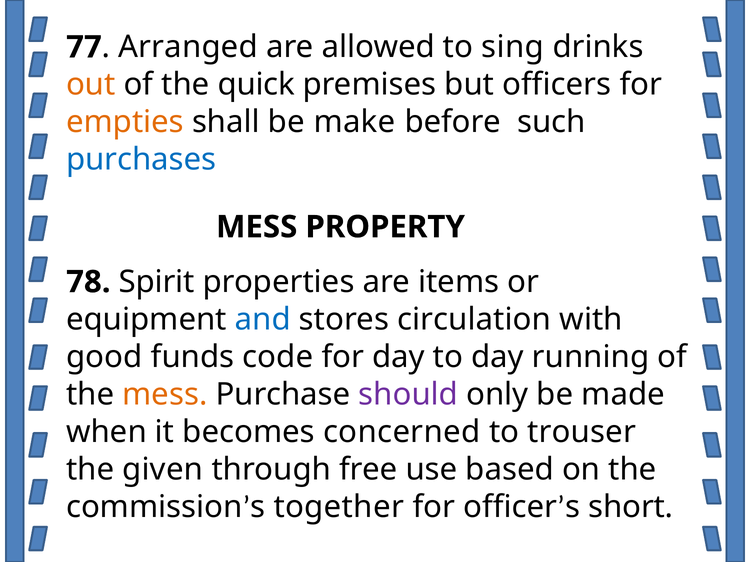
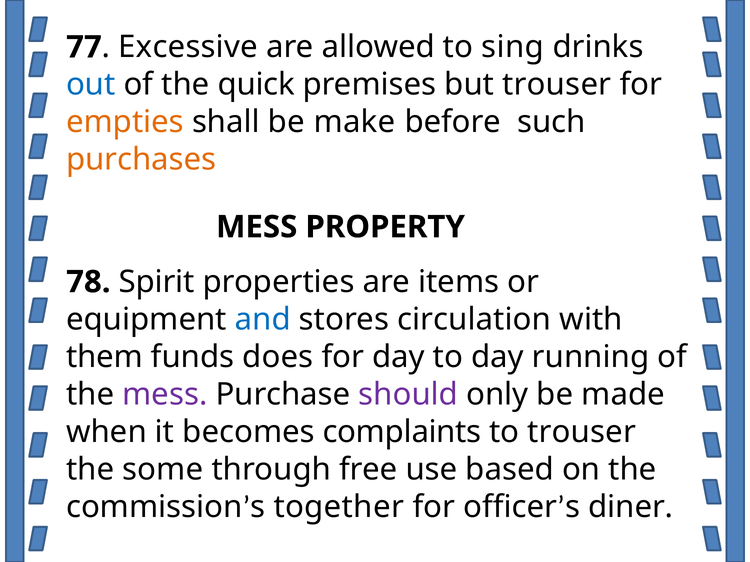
Arranged: Arranged -> Excessive
out colour: orange -> blue
but officers: officers -> trouser
purchases colour: blue -> orange
good: good -> them
code: code -> does
mess at (165, 395) colour: orange -> purple
concerned: concerned -> complaints
given: given -> some
short: short -> diner
